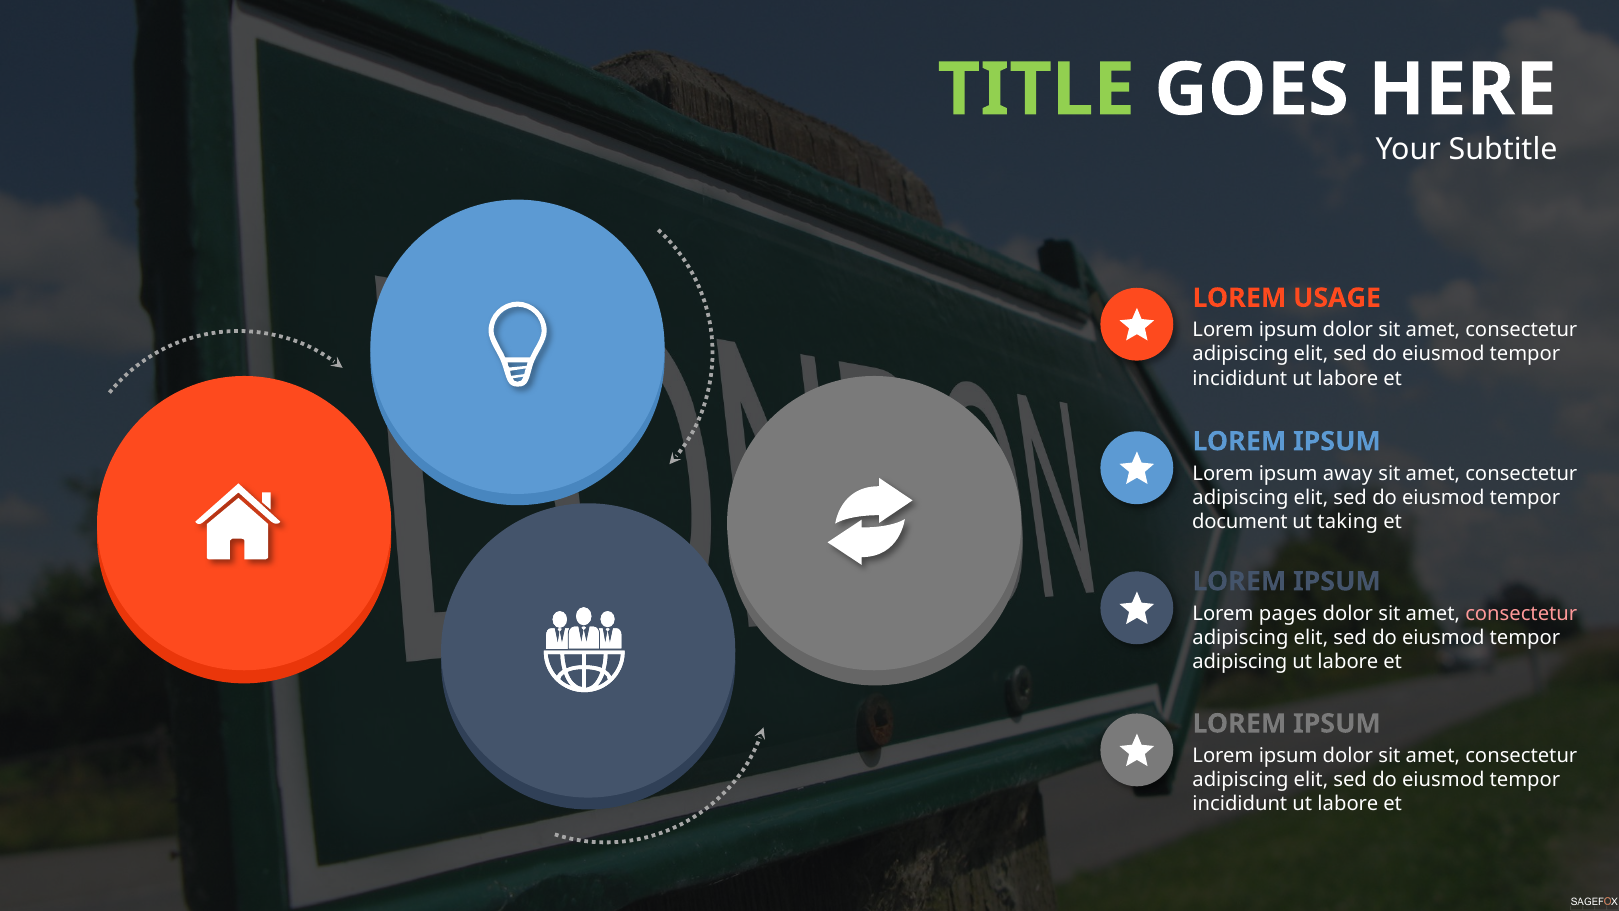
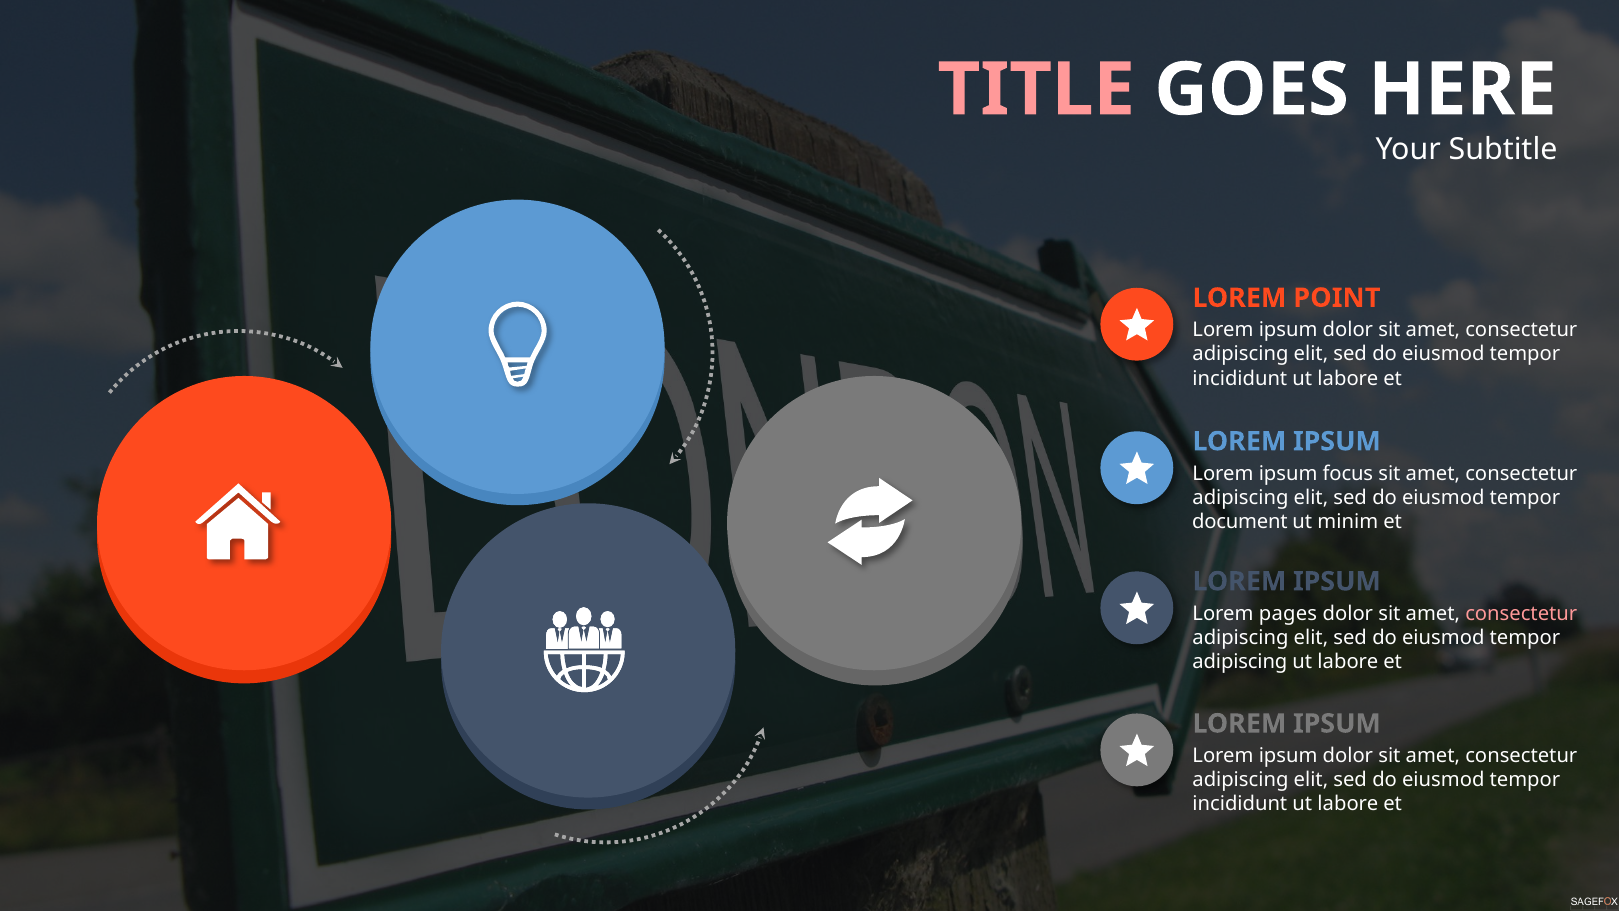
TITLE colour: light green -> pink
USAGE: USAGE -> POINT
away: away -> focus
taking: taking -> minim
